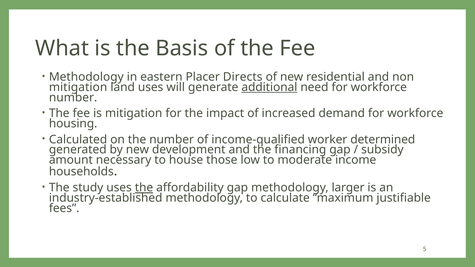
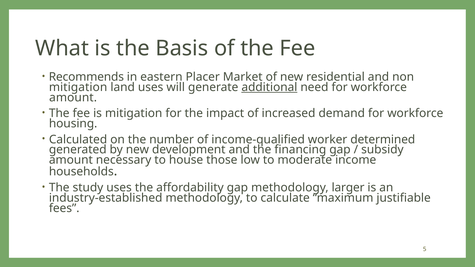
Methodology at (86, 77): Methodology -> Recommends
Directs: Directs -> Market
number at (73, 98): number -> amount
the at (144, 188) underline: present -> none
